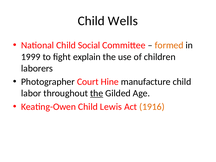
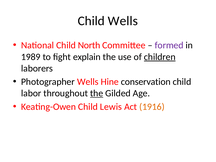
Social: Social -> North
formed colour: orange -> purple
1999: 1999 -> 1989
children underline: none -> present
Photographer Court: Court -> Wells
manufacture: manufacture -> conservation
